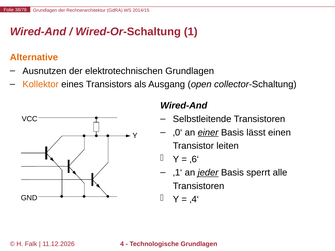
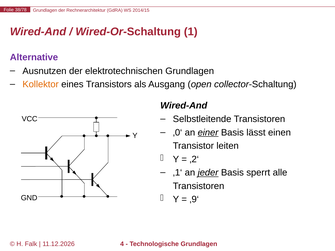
Alternative colour: orange -> purple
‚6‘: ‚6‘ -> ‚2‘
‚4‘: ‚4‘ -> ‚9‘
